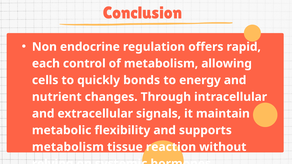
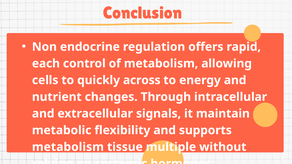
bonds: bonds -> across
reaction: reaction -> multiple
